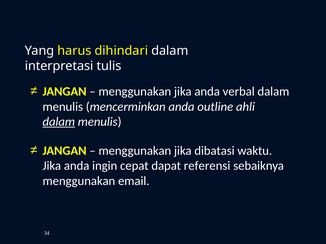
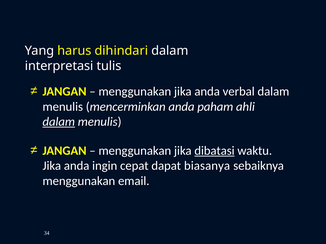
outline: outline -> paham
dibatasi underline: none -> present
referensi: referensi -> biasanya
